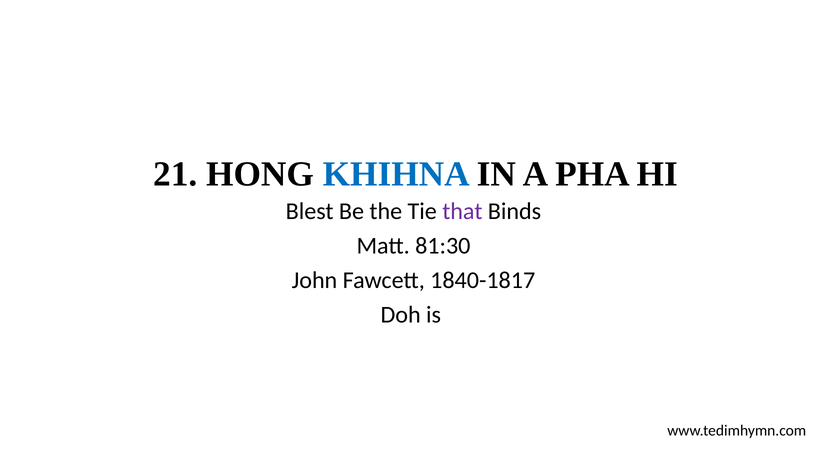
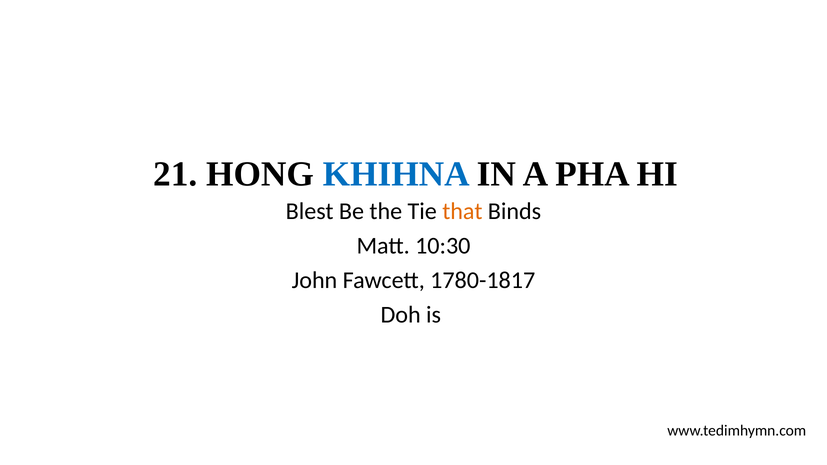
that colour: purple -> orange
81:30: 81:30 -> 10:30
1840-1817: 1840-1817 -> 1780-1817
